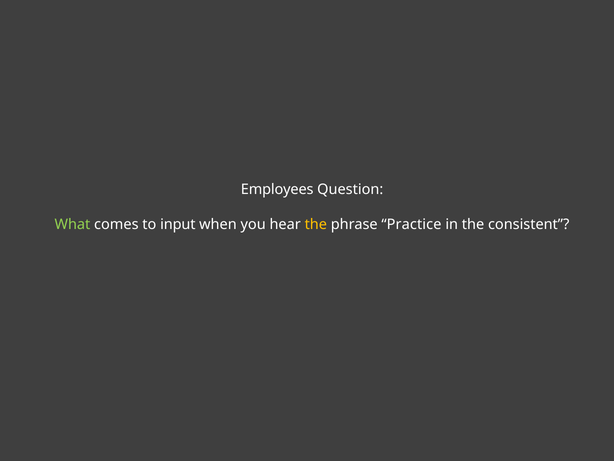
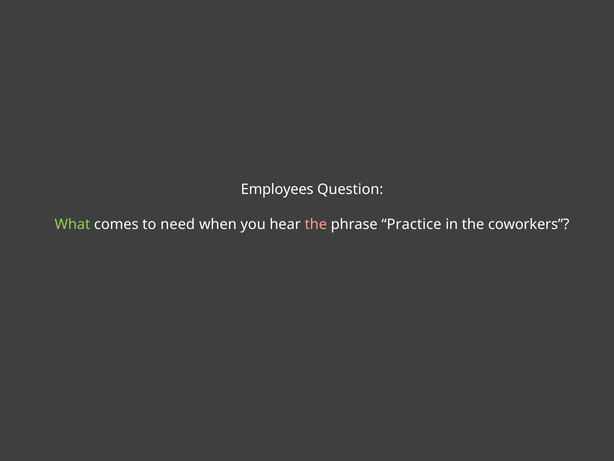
input: input -> need
the at (316, 224) colour: yellow -> pink
consistent: consistent -> coworkers
